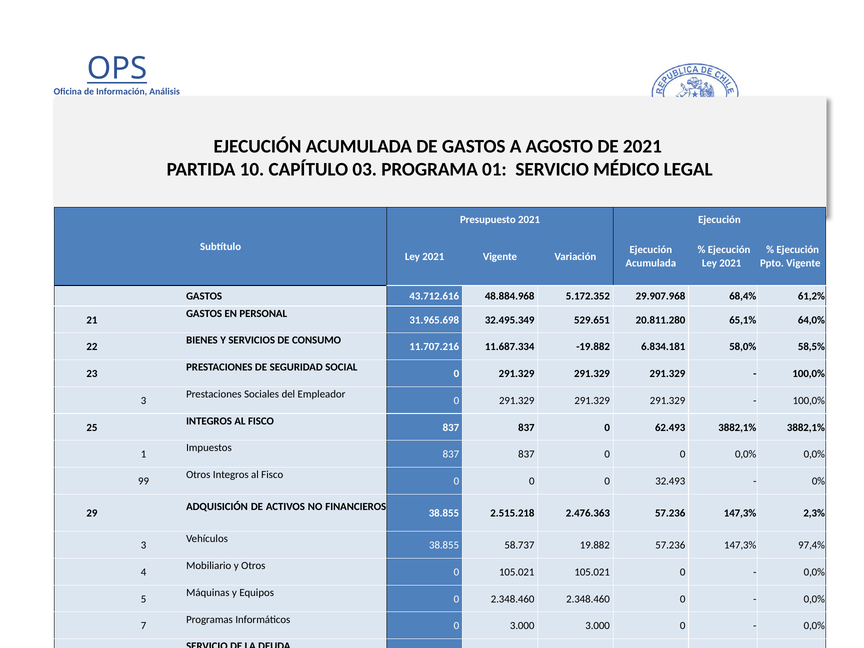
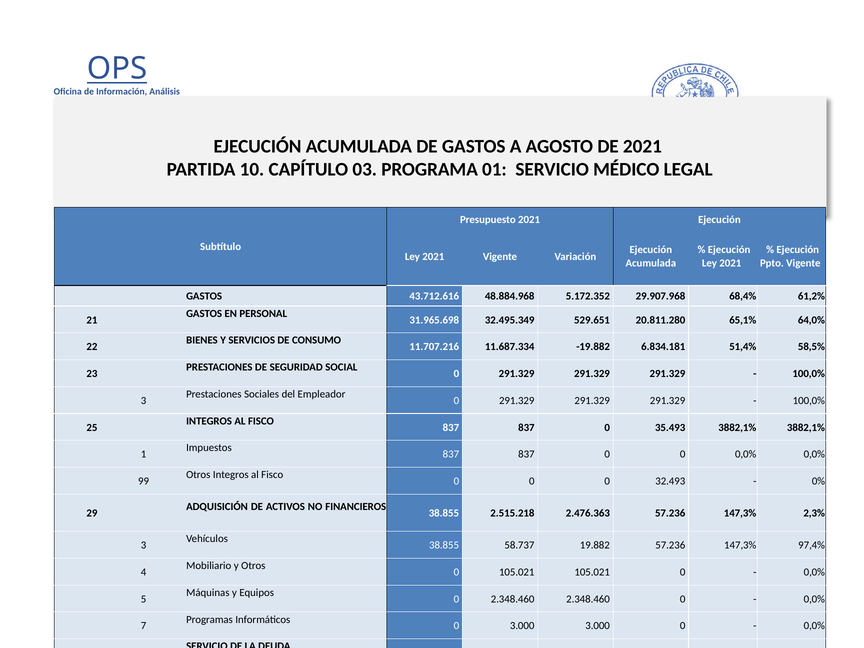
58,0%: 58,0% -> 51,4%
62.493: 62.493 -> 35.493
